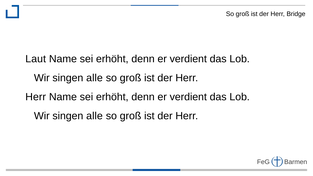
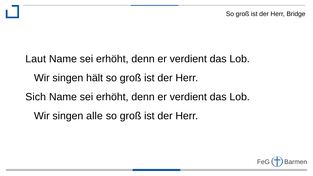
alle at (95, 78): alle -> hält
Herr at (36, 97): Herr -> Sich
